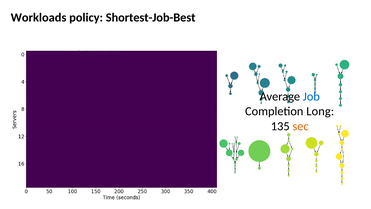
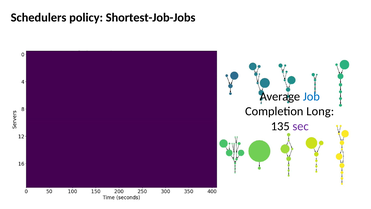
Workloads: Workloads -> Schedulers
Shortest-Job-Best: Shortest-Job-Best -> Shortest-Job-Jobs
sec colour: orange -> purple
